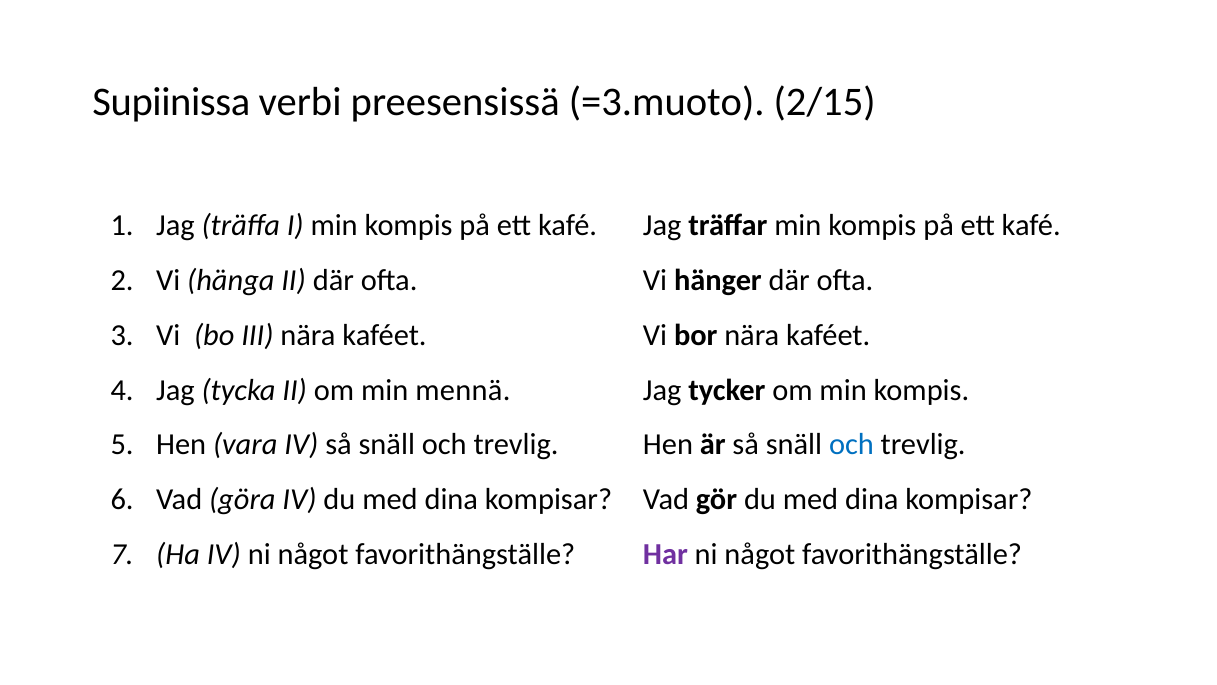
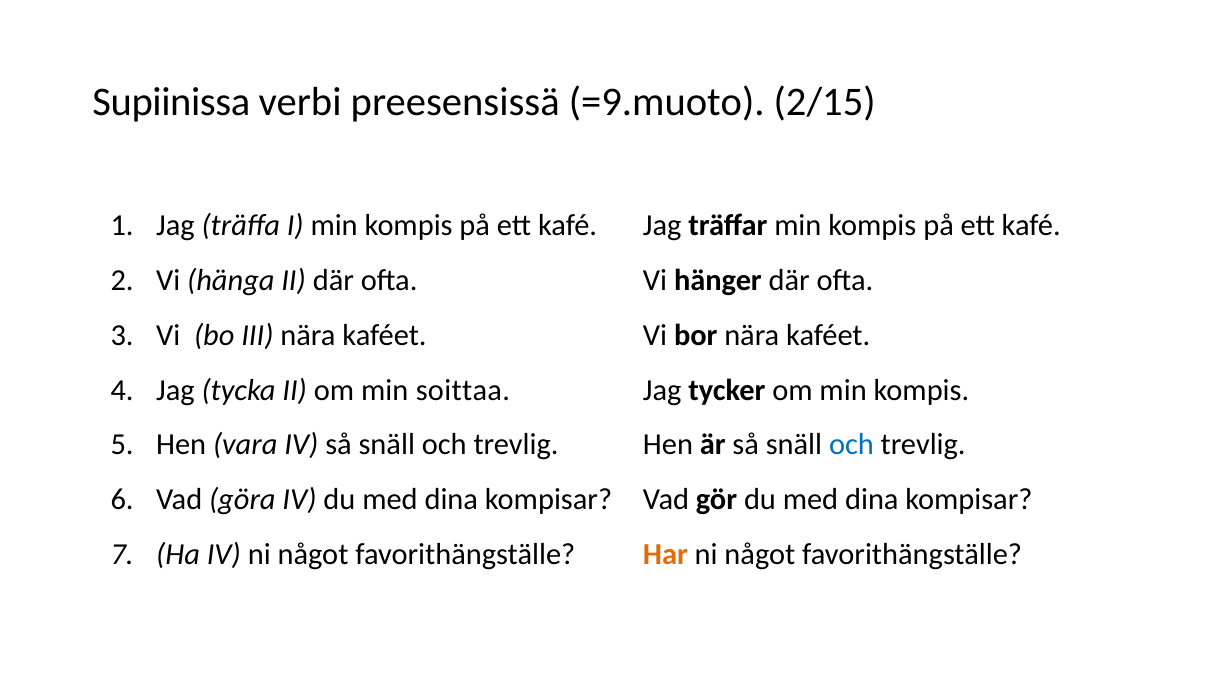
=3.muoto: =3.muoto -> =9.muoto
mennä: mennä -> soittaa
Har colour: purple -> orange
